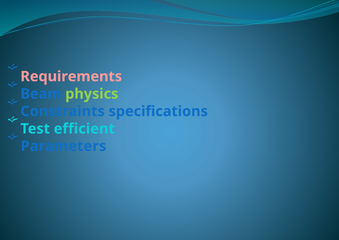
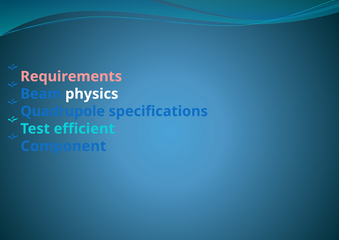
physics colour: light green -> white
Constraints: Constraints -> Quadrupole
Parameters: Parameters -> Component
